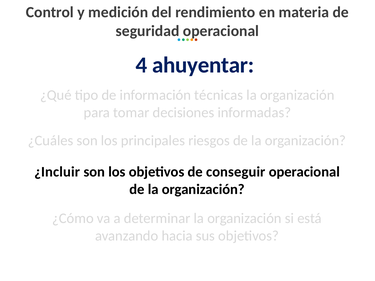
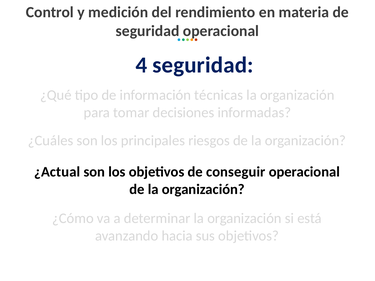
4 ahuyentar: ahuyentar -> seguridad
¿Incluir: ¿Incluir -> ¿Actual
